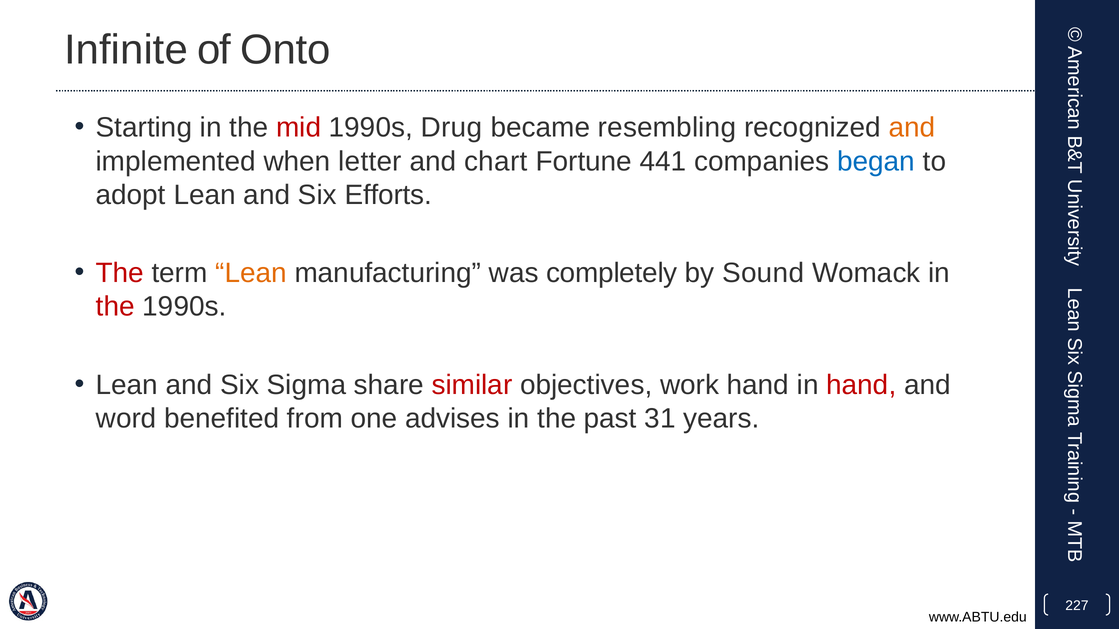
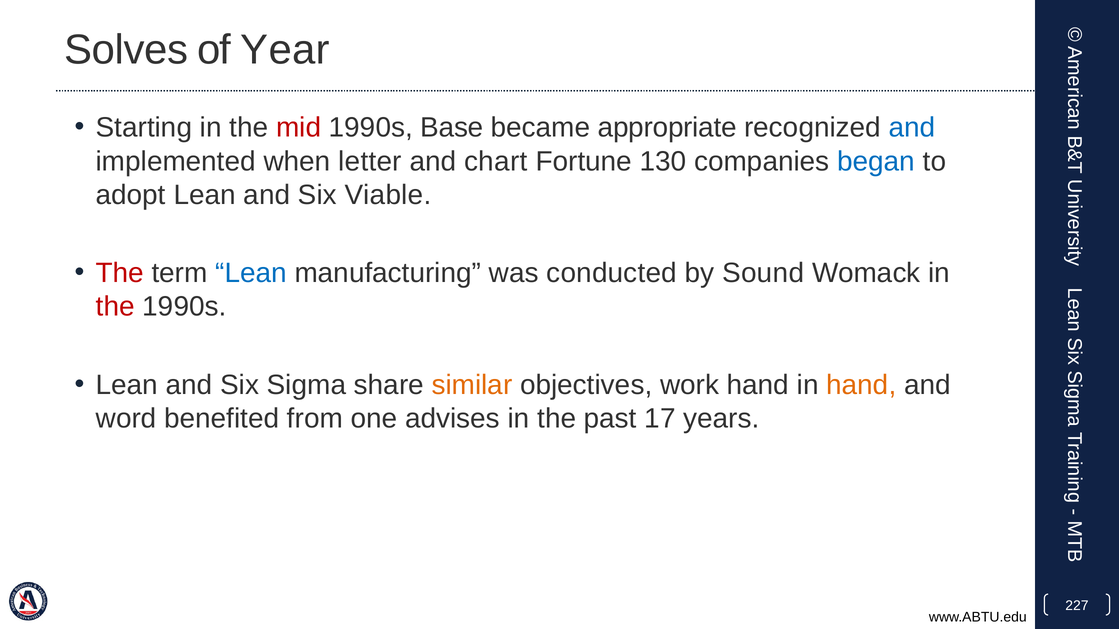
Infinite: Infinite -> Solves
Onto: Onto -> Year
Drug: Drug -> Base
resembling: resembling -> appropriate
and at (912, 128) colour: orange -> blue
441: 441 -> 130
Efforts: Efforts -> Viable
Lean at (251, 273) colour: orange -> blue
completely: completely -> conducted
similar colour: red -> orange
hand at (861, 385) colour: red -> orange
31: 31 -> 17
